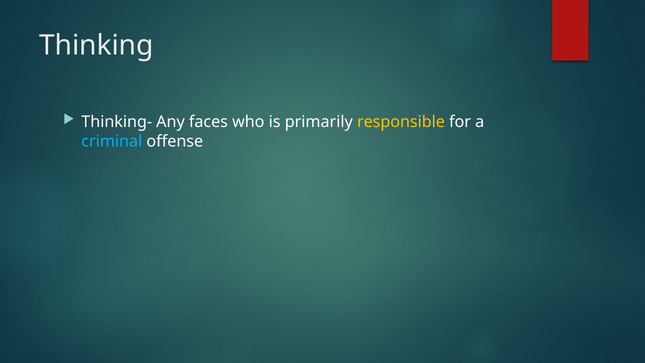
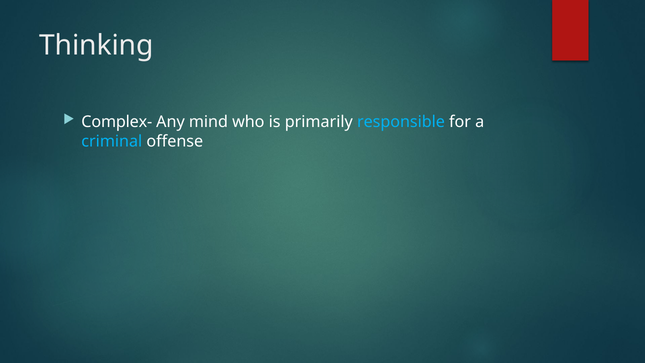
Thinking-: Thinking- -> Complex-
faces: faces -> mind
responsible colour: yellow -> light blue
